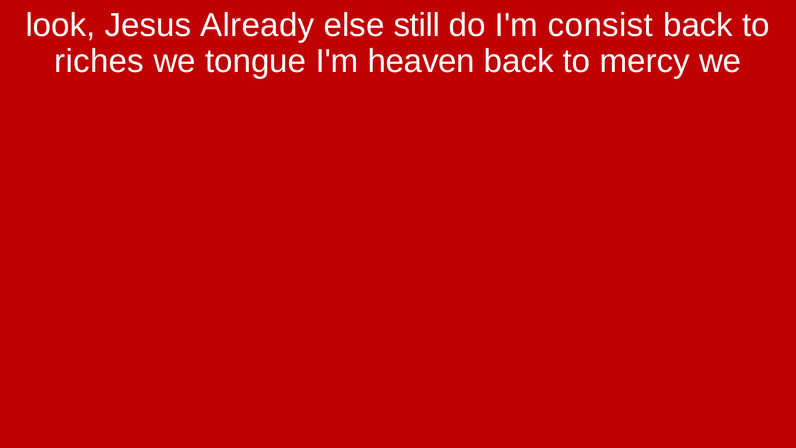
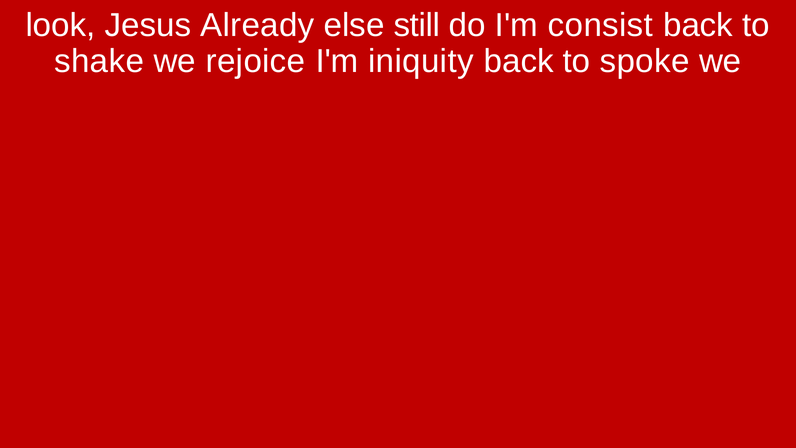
riches: riches -> shake
tongue: tongue -> rejoice
heaven: heaven -> iniquity
mercy: mercy -> spoke
